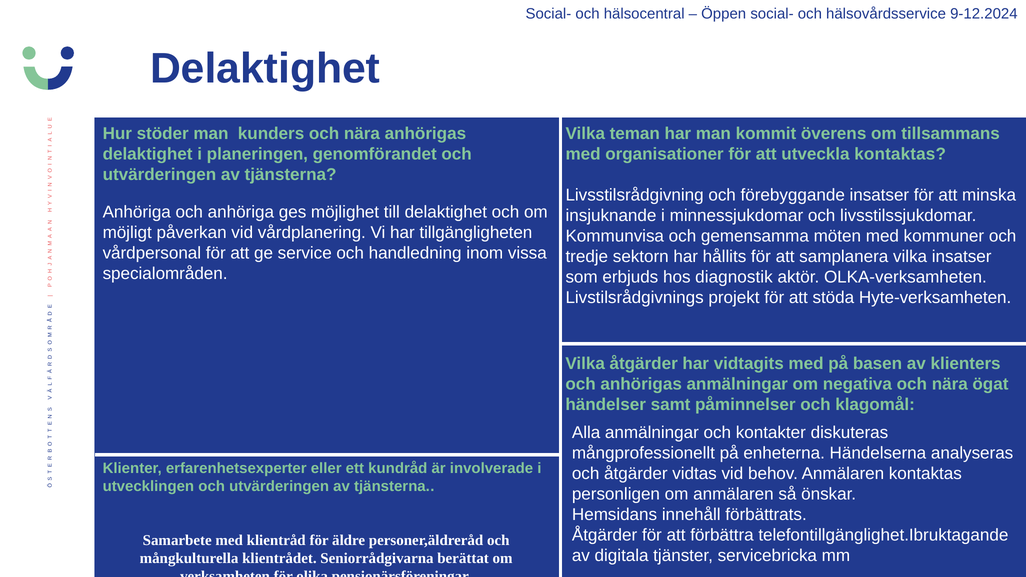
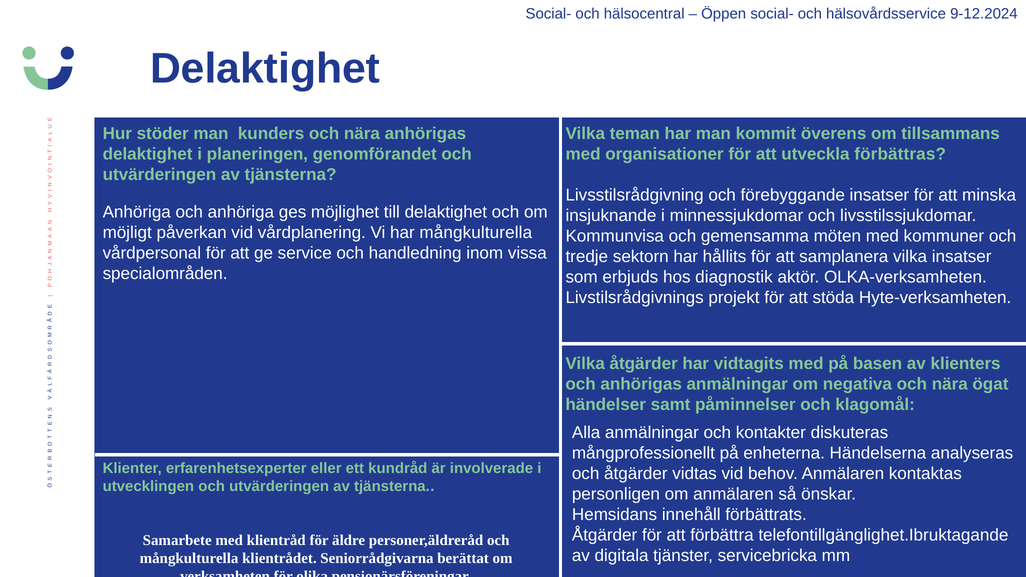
utveckla kontaktas: kontaktas -> förbättras
har tillgängligheten: tillgängligheten -> mångkulturella
